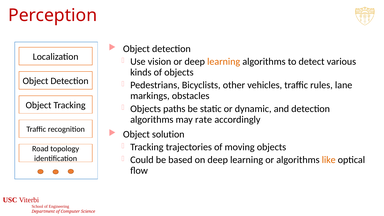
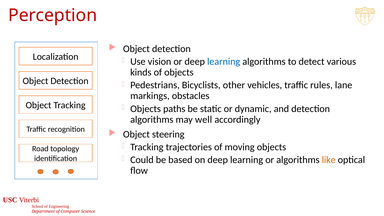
learning at (224, 62) colour: orange -> blue
rate: rate -> well
solution: solution -> steering
